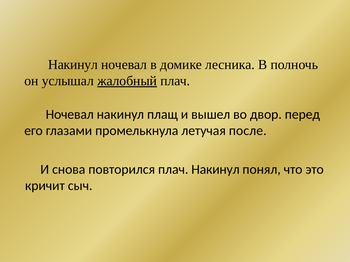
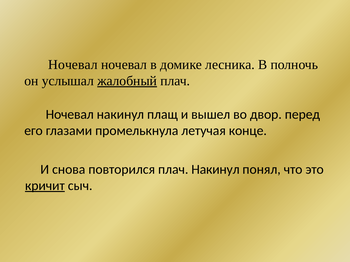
Накинул at (73, 65): Накинул -> Ночевал
после: после -> конце
кричит underline: none -> present
